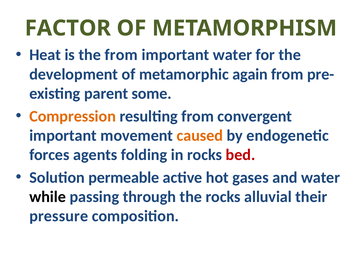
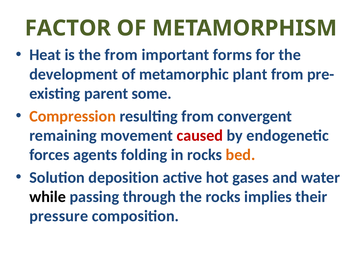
important water: water -> forms
again: again -> plant
important at (63, 135): important -> remaining
caused colour: orange -> red
bed colour: red -> orange
permeable: permeable -> deposition
alluvial: alluvial -> implies
